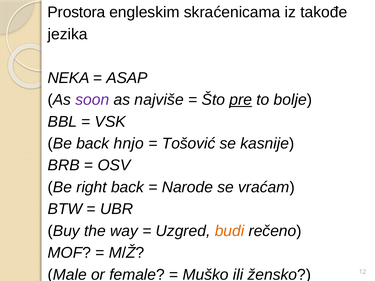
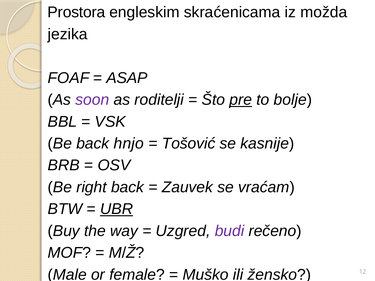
takođe: takođe -> možda
NEKA: NEKA -> FOAF
najviše: najviše -> roditelji
Narode: Narode -> Zauvek
UBR underline: none -> present
budi colour: orange -> purple
